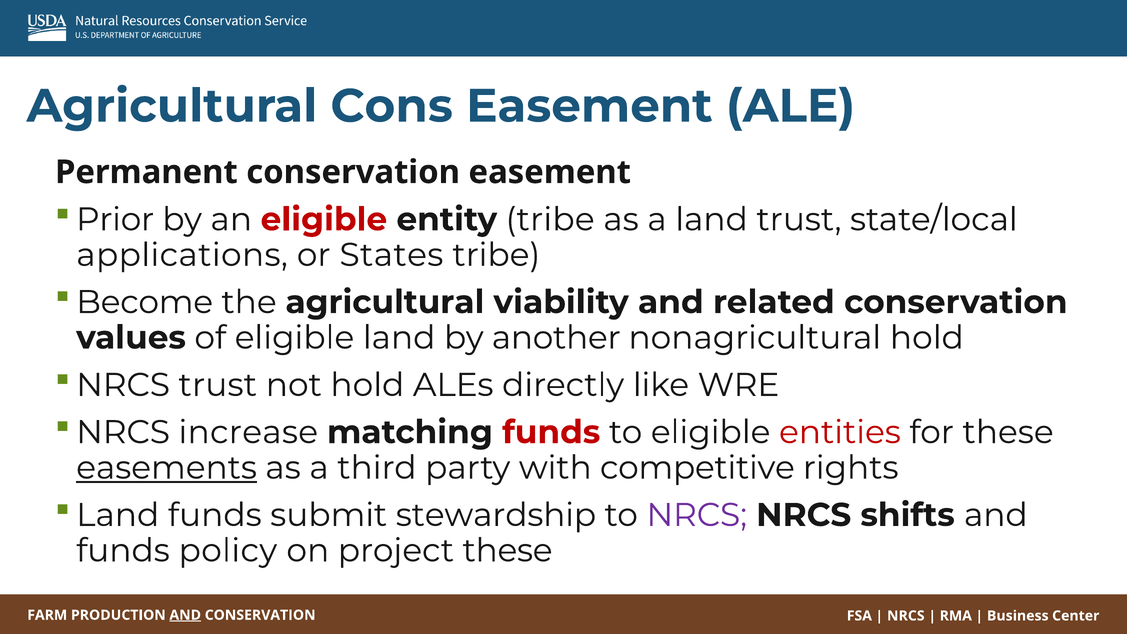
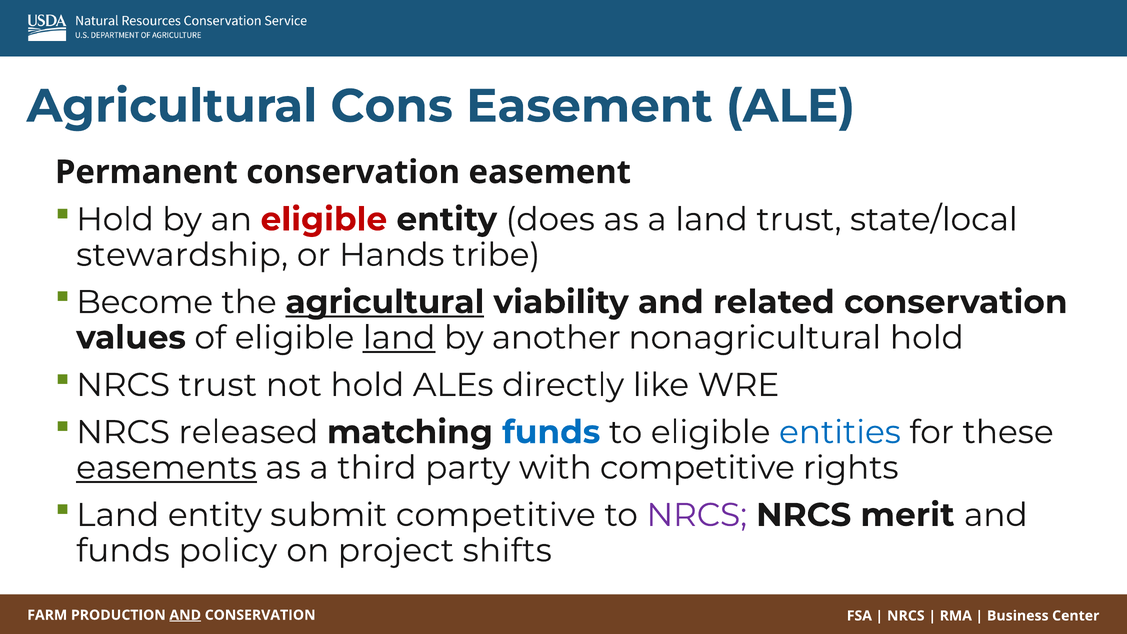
Prior at (115, 219): Prior -> Hold
entity tribe: tribe -> does
applications: applications -> stewardship
States: States -> Hands
agricultural at (385, 302) underline: none -> present
land at (399, 338) underline: none -> present
increase: increase -> released
funds at (551, 432) colour: red -> blue
entities colour: red -> blue
Land funds: funds -> entity
submit stewardship: stewardship -> competitive
shifts: shifts -> merit
project these: these -> shifts
